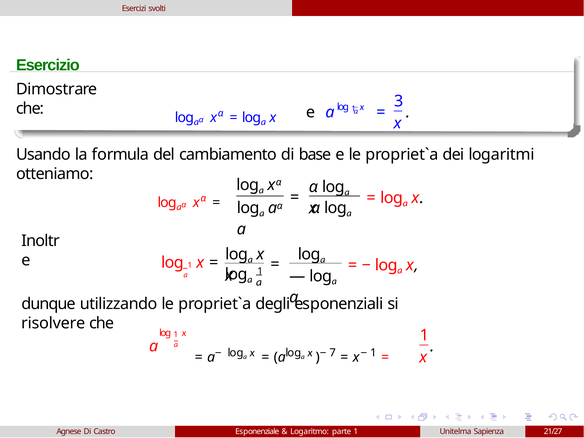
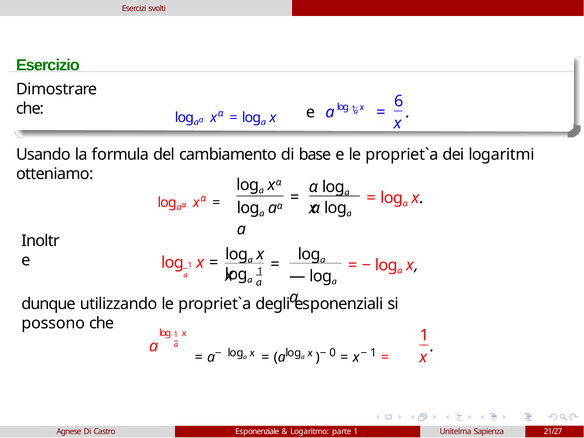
3: 3 -> 6
risolvere: risolvere -> possono
7: 7 -> 0
